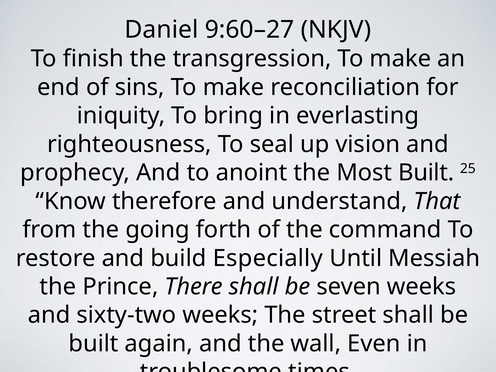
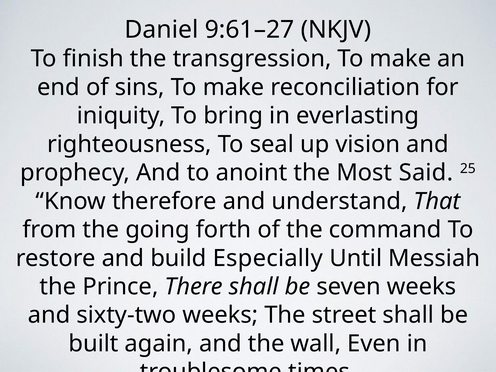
9:60–27: 9:60–27 -> 9:61–27
Most Built: Built -> Said
